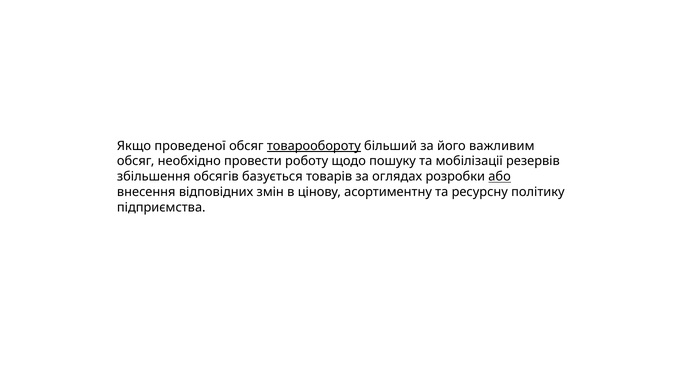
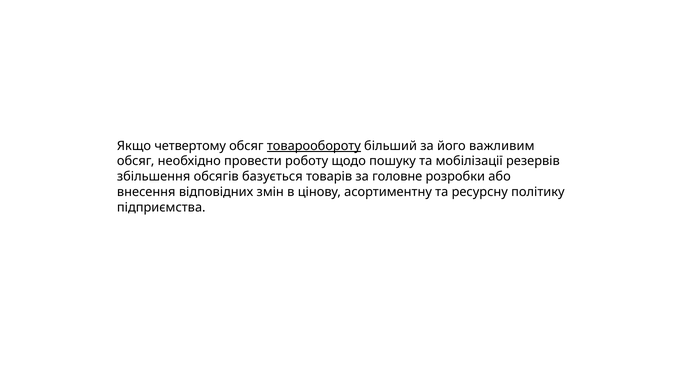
проведеної: проведеної -> четвертому
оглядах: оглядах -> головне
або underline: present -> none
